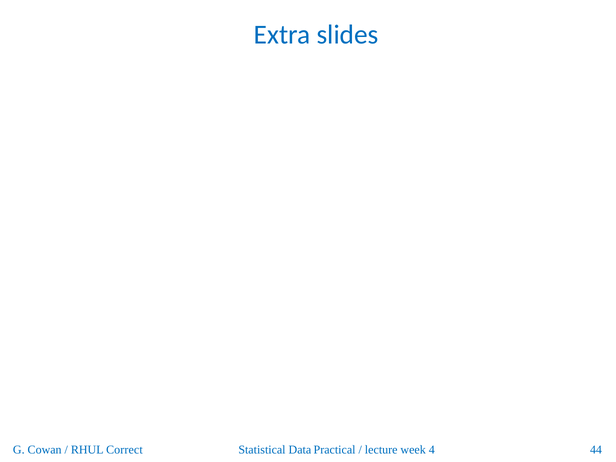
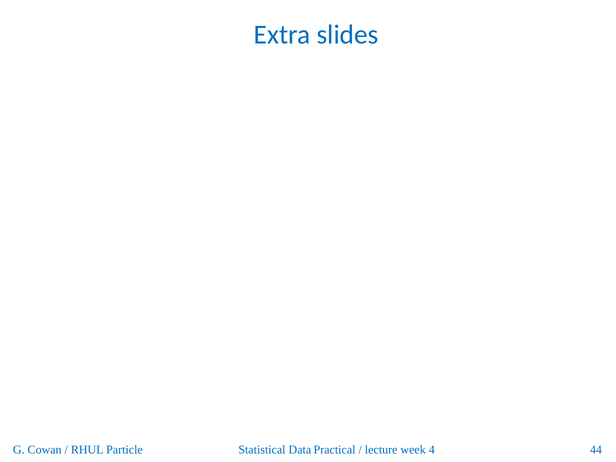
Correct: Correct -> Particle
